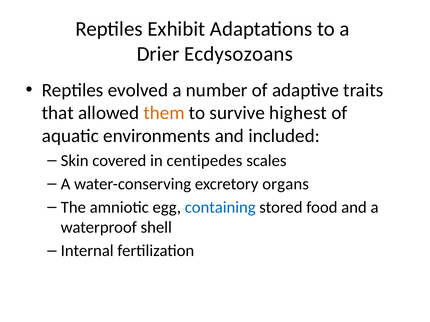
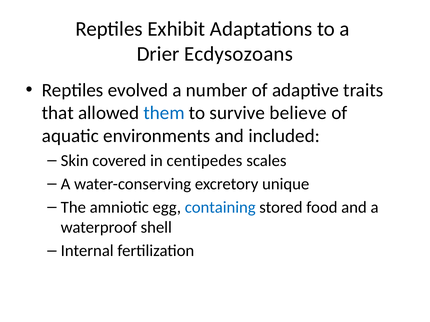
them colour: orange -> blue
highest: highest -> believe
organs: organs -> unique
